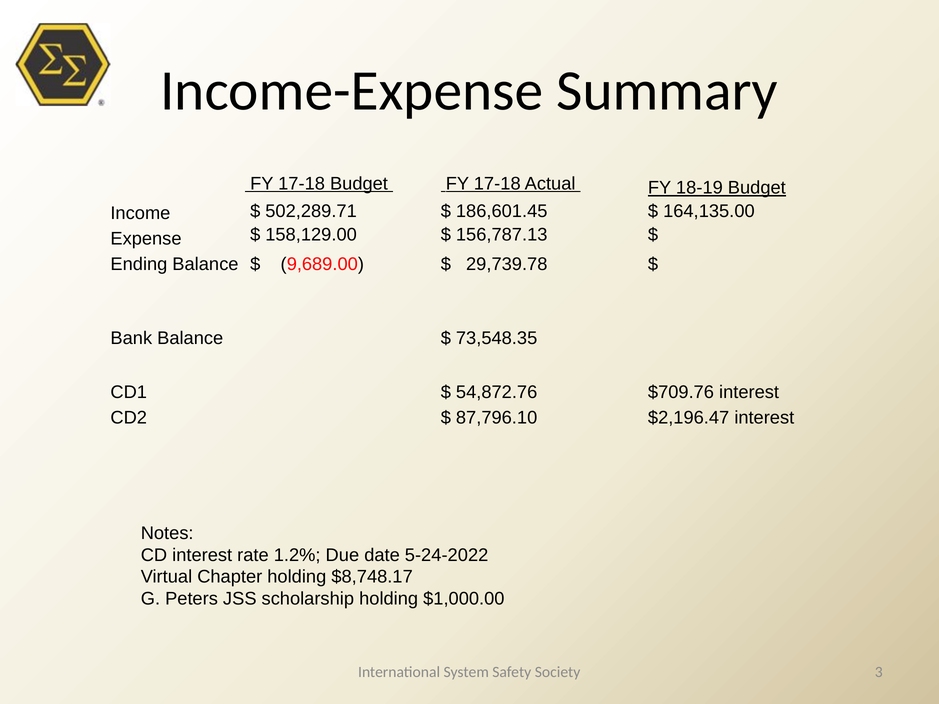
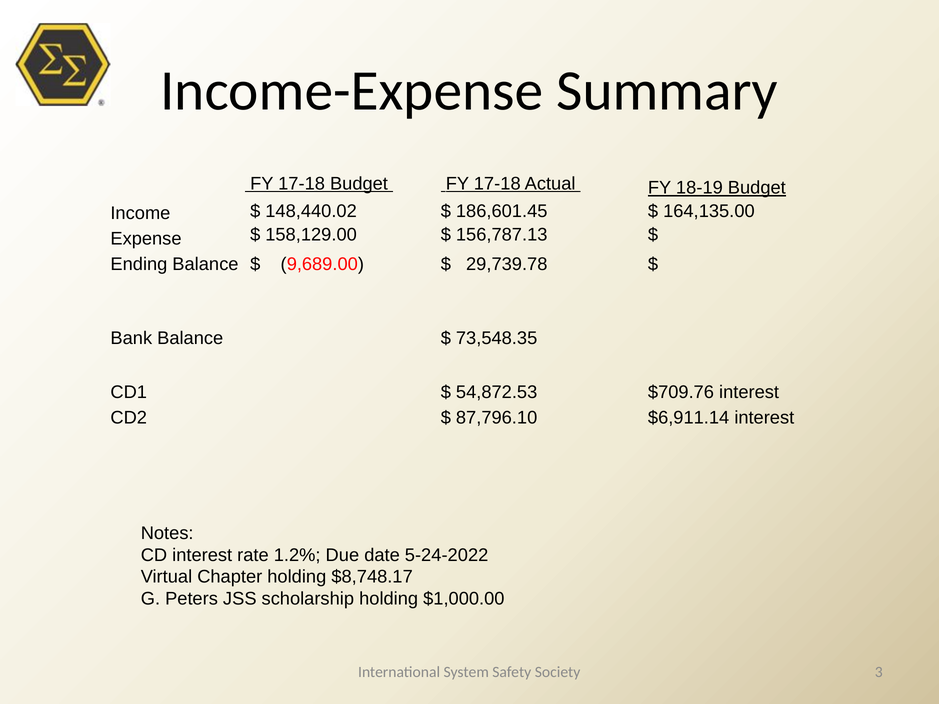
502,289.71: 502,289.71 -> 148,440.02
54,872.76: 54,872.76 -> 54,872.53
$2,196.47: $2,196.47 -> $6,911.14
